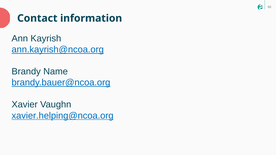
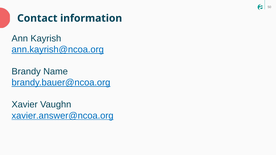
xavier.helping@ncoa.org: xavier.helping@ncoa.org -> xavier.answer@ncoa.org
